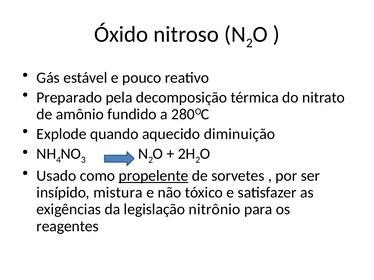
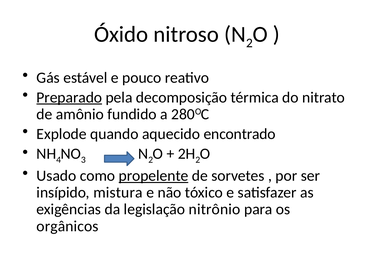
Preparado underline: none -> present
diminuição: diminuição -> encontrado
reagentes: reagentes -> orgânicos
